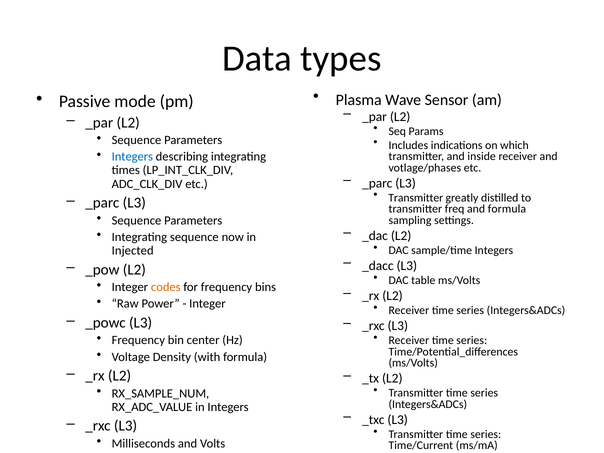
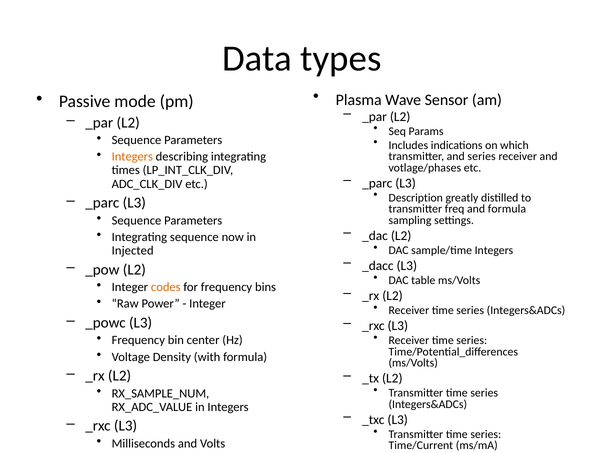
Integers at (132, 157) colour: blue -> orange
and inside: inside -> series
Transmitter at (416, 198): Transmitter -> Description
